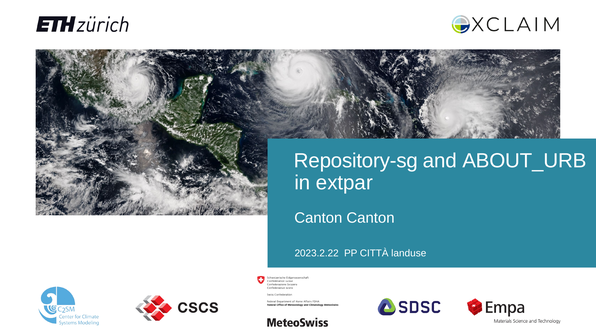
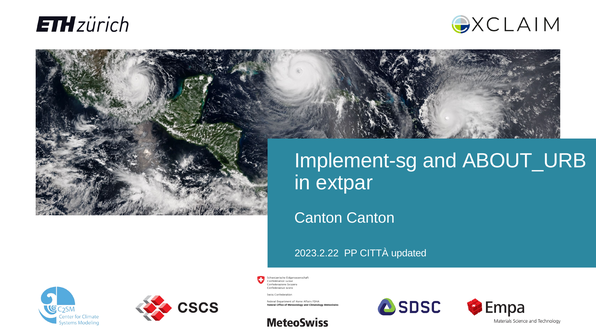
Repository-sg: Repository-sg -> Implement-sg
landuse: landuse -> updated
